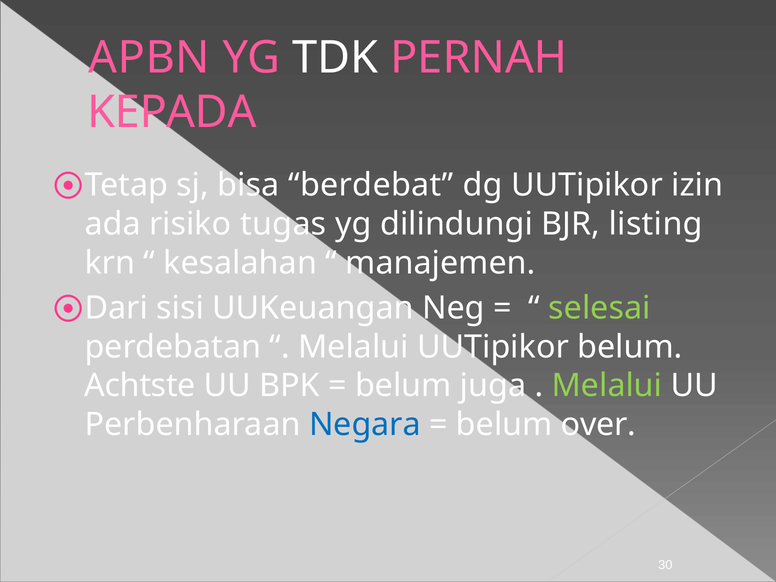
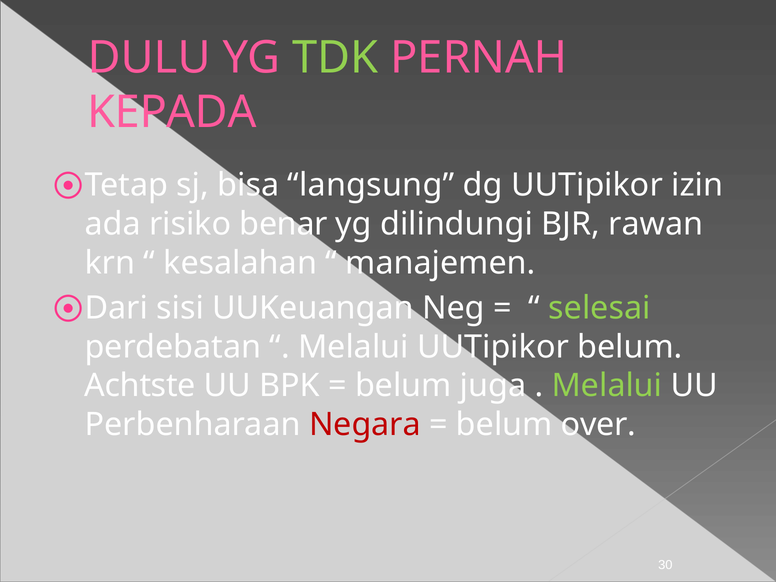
APBN: APBN -> DULU
TDK colour: white -> light green
berdebat: berdebat -> langsung
tugas: tugas -> benar
listing: listing -> rawan
Negara colour: blue -> red
